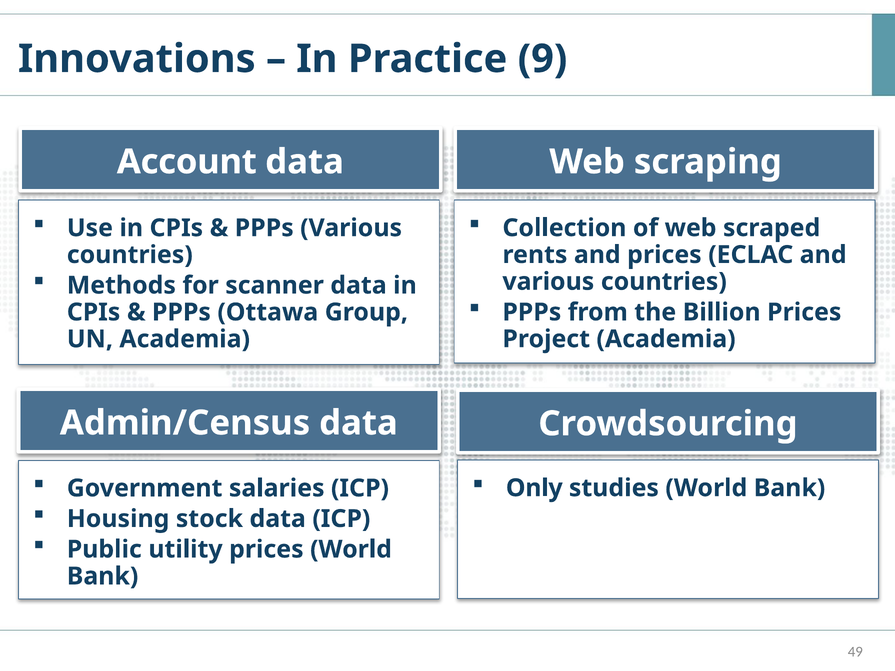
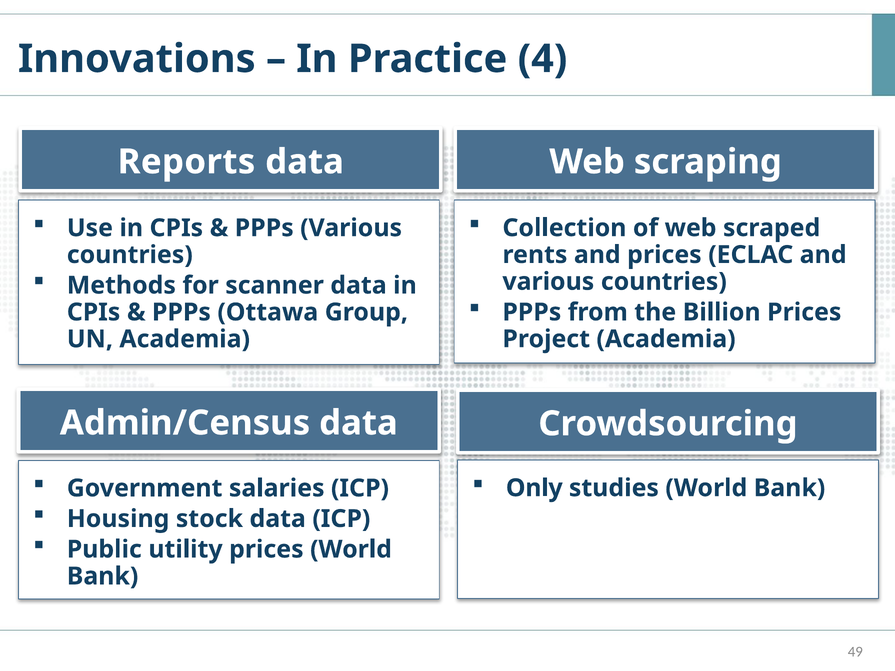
9: 9 -> 4
Account: Account -> Reports
